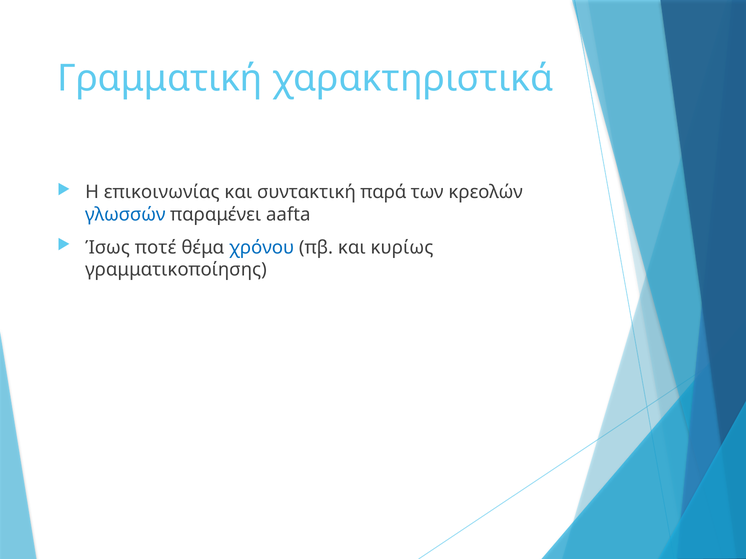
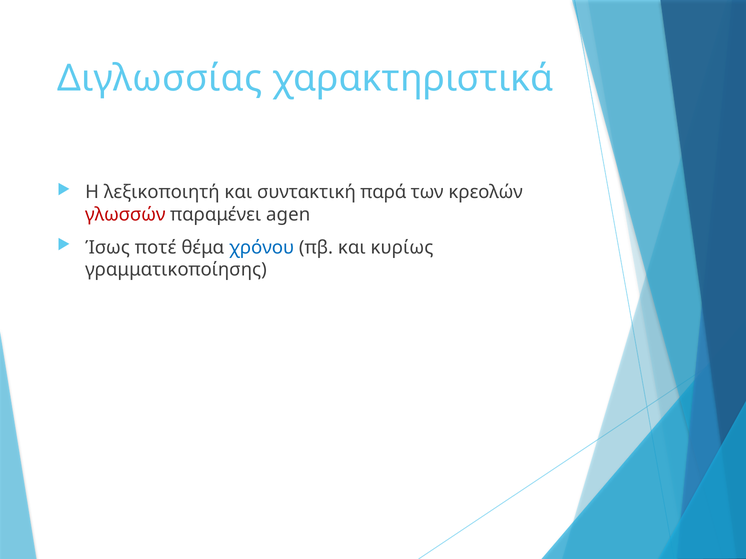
Γραμματική: Γραμματική -> Διγλωσσίας
επικοινωνίας: επικοινωνίας -> λεξικοποιητή
γλωσσών colour: blue -> red
aafta: aafta -> agen
